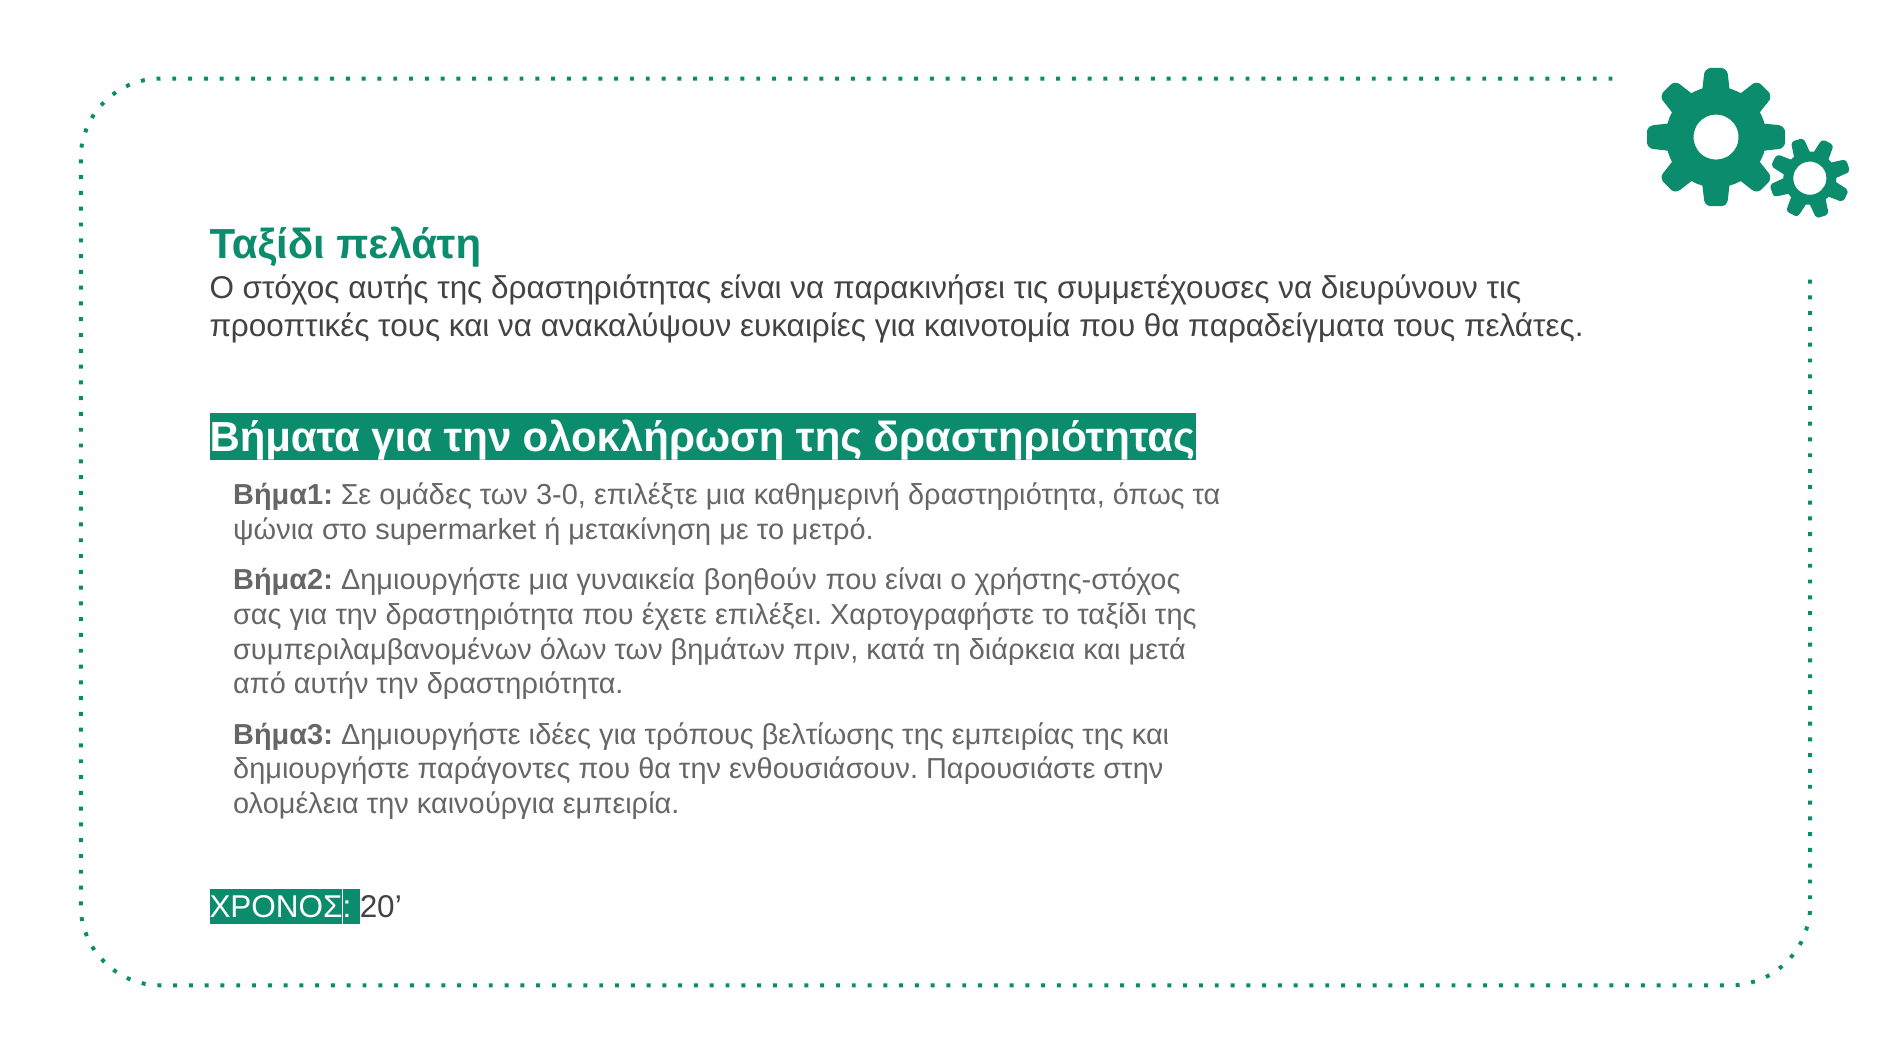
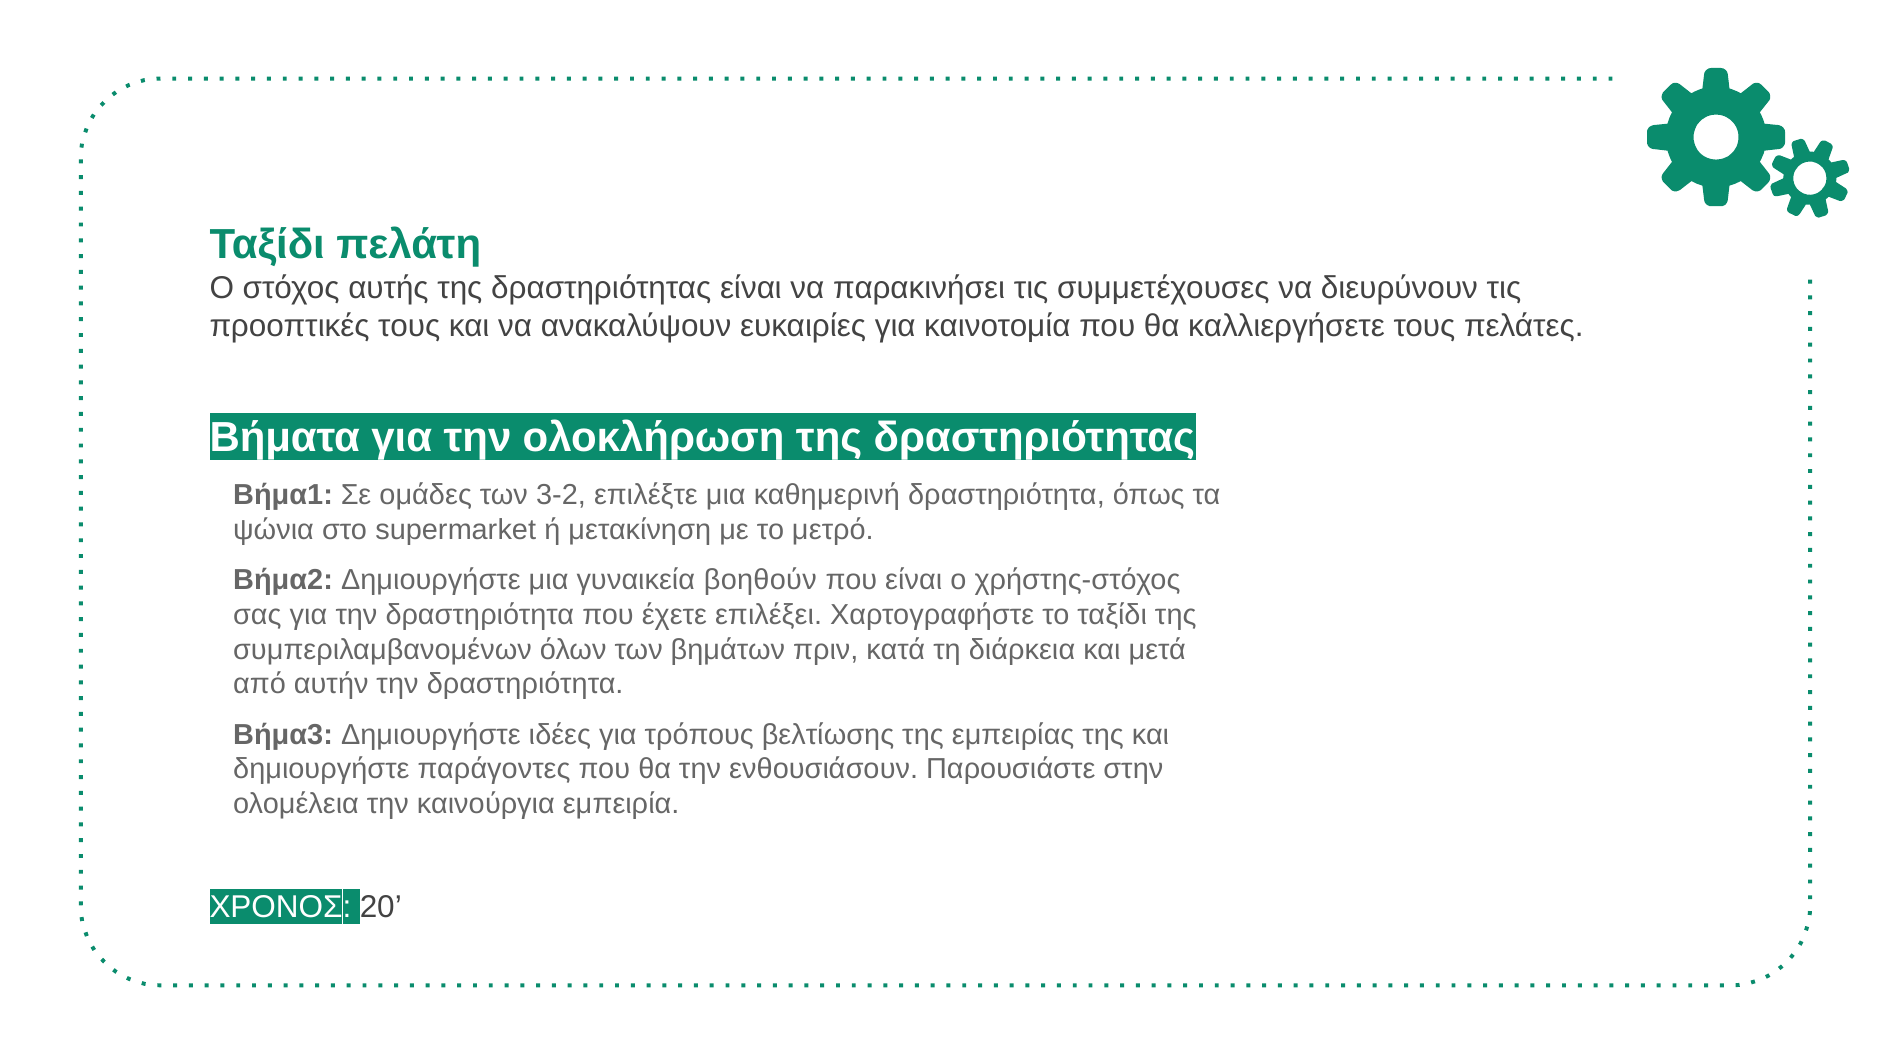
παραδείγματα: παραδείγματα -> καλλιεργήσετε
3-0: 3-0 -> 3-2
